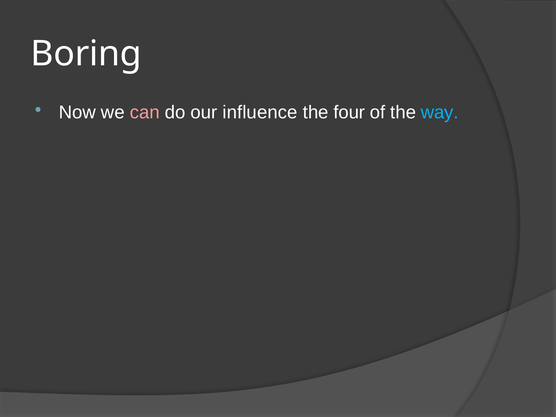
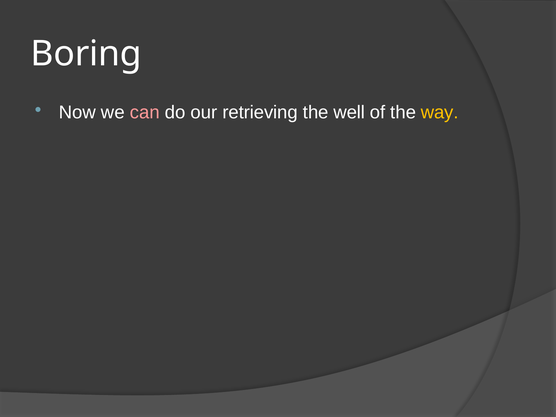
influence: influence -> retrieving
four: four -> well
way colour: light blue -> yellow
